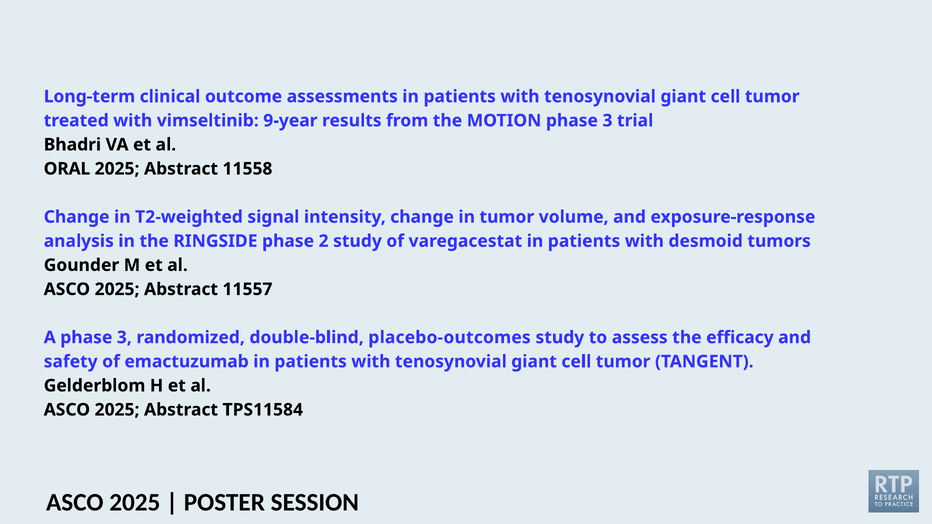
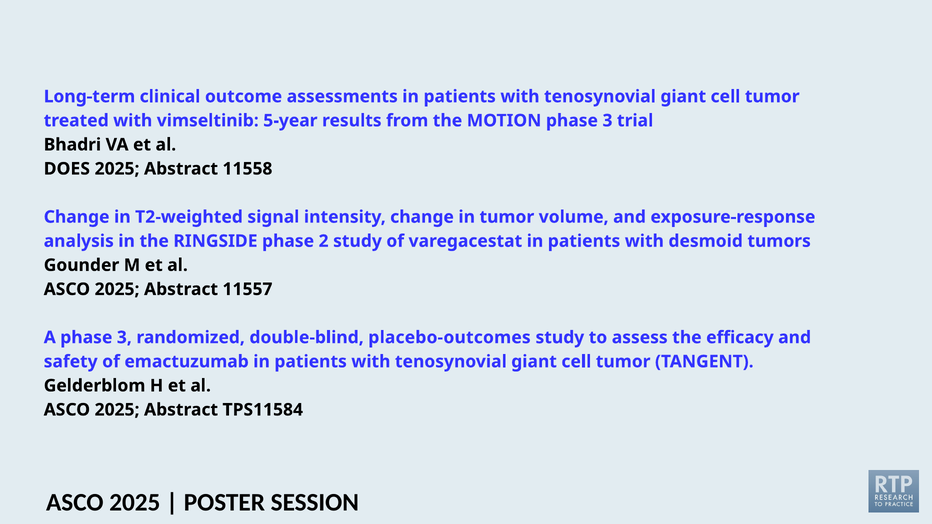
9-year: 9-year -> 5-year
ORAL: ORAL -> DOES
